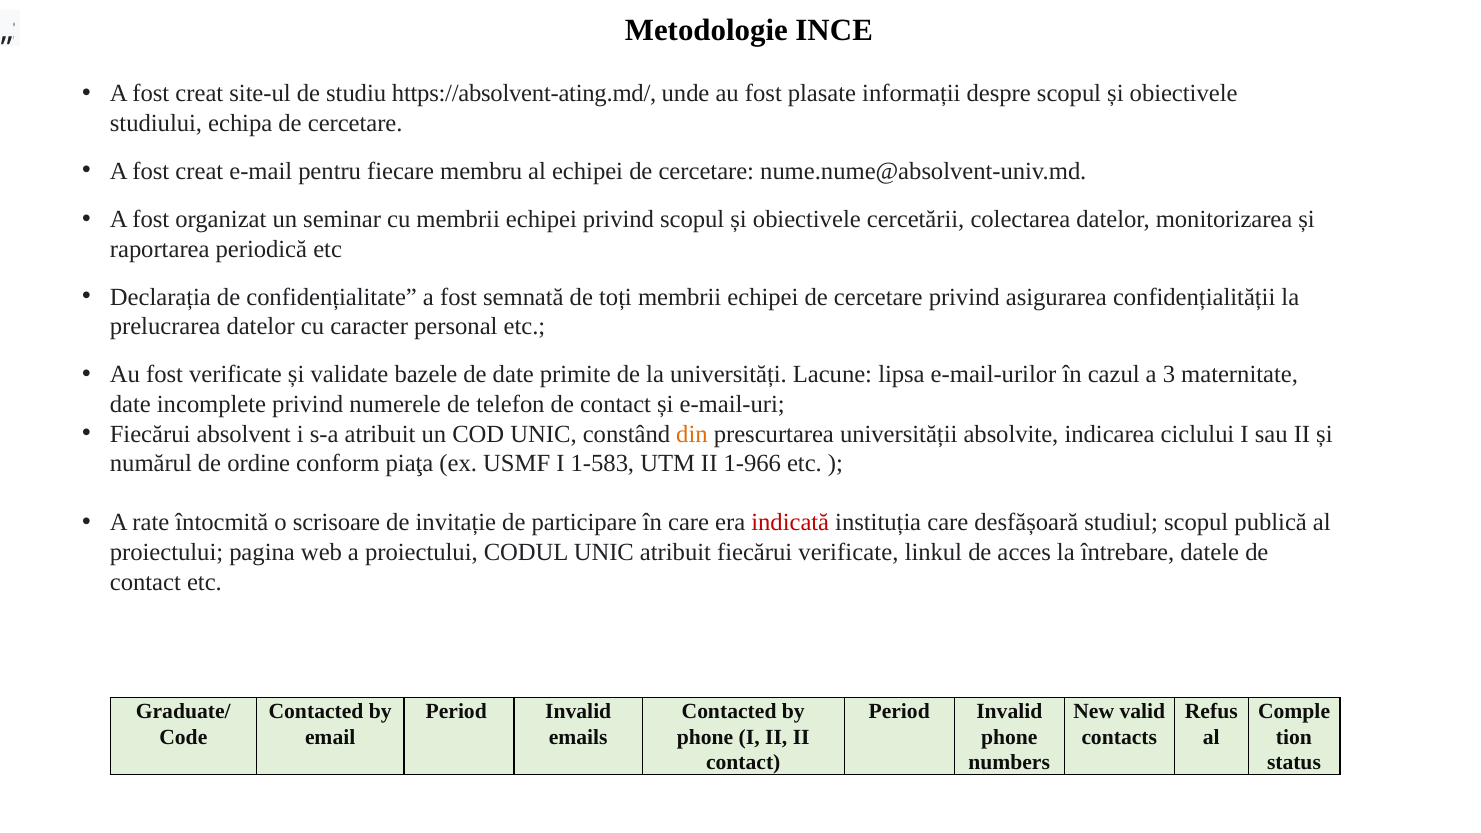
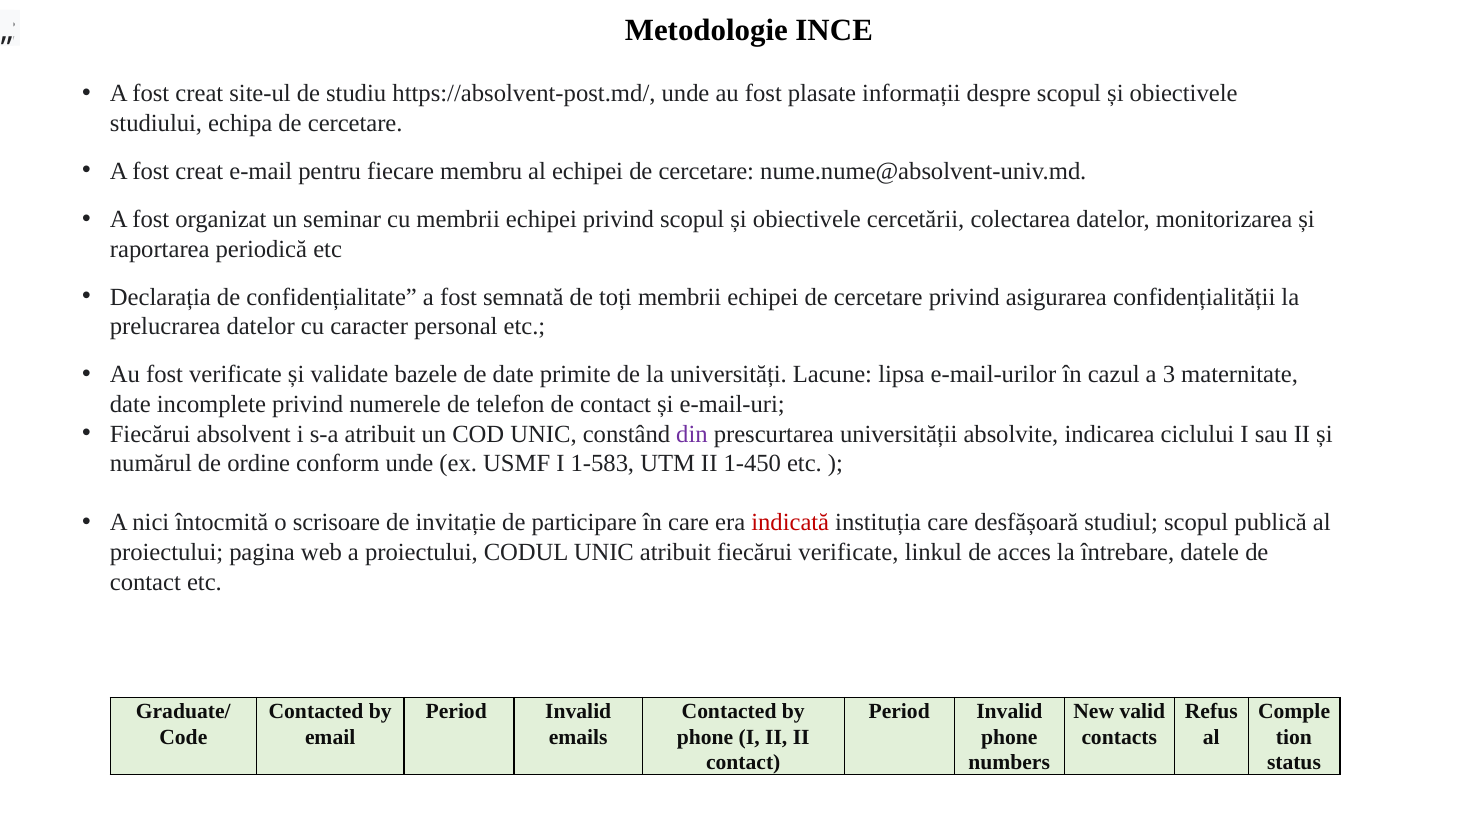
https://absolvent-ating.md/: https://absolvent-ating.md/ -> https://absolvent-post.md/
din colour: orange -> purple
conform piaţa: piaţa -> unde
1-966: 1-966 -> 1-450
rate: rate -> nici
